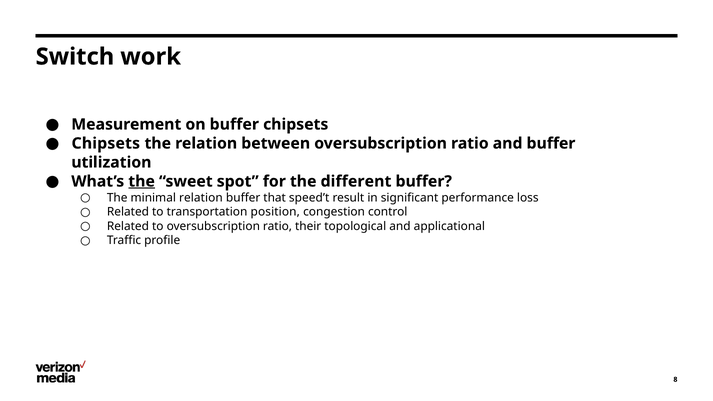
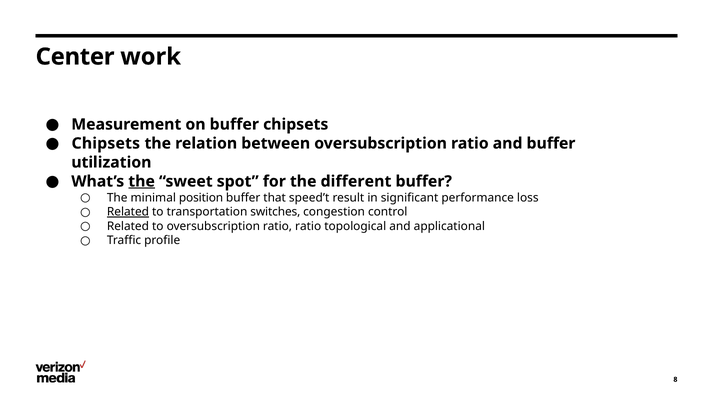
Switch: Switch -> Center
minimal relation: relation -> position
Related at (128, 212) underline: none -> present
position: position -> switches
ratio their: their -> ratio
